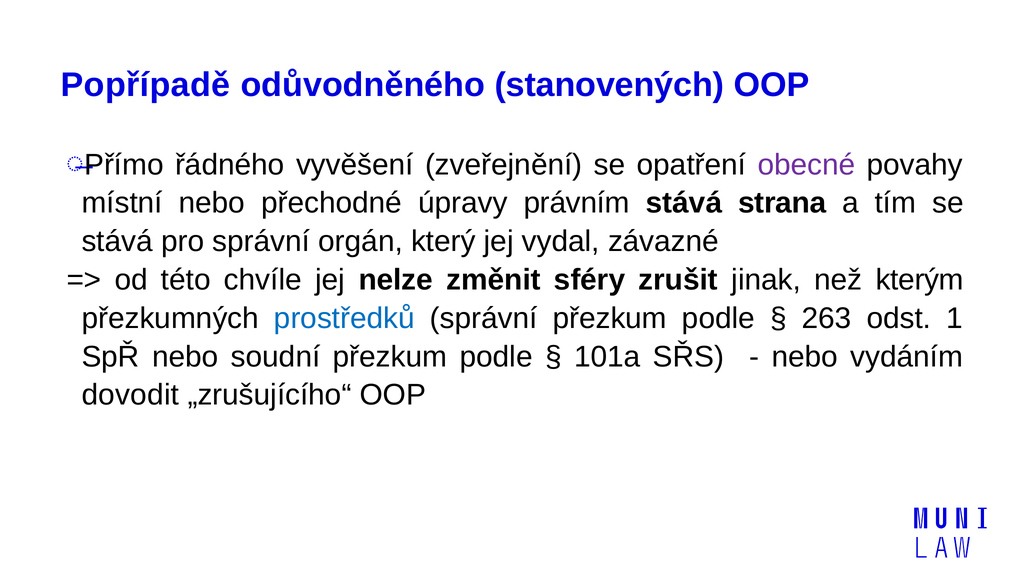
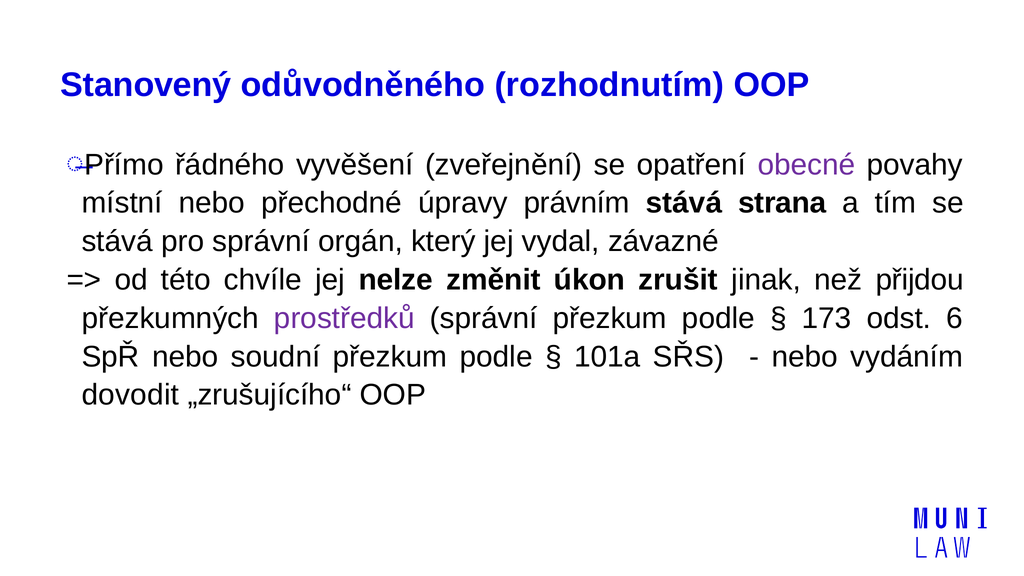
Popřípadě: Popřípadě -> Stanovený
stanovených: stanovených -> rozhodnutím
sféry: sféry -> úkon
kterým: kterým -> přijdou
prostředků colour: blue -> purple
263: 263 -> 173
1: 1 -> 6
